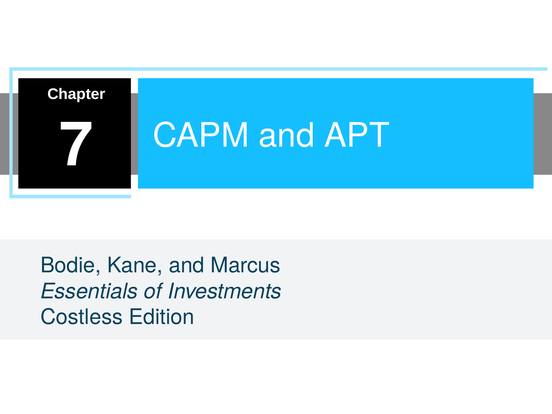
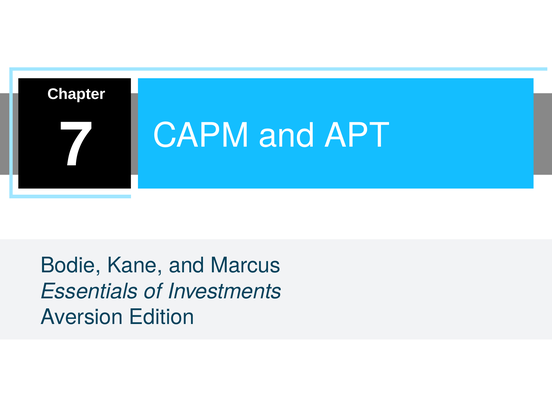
Costless: Costless -> Aversion
